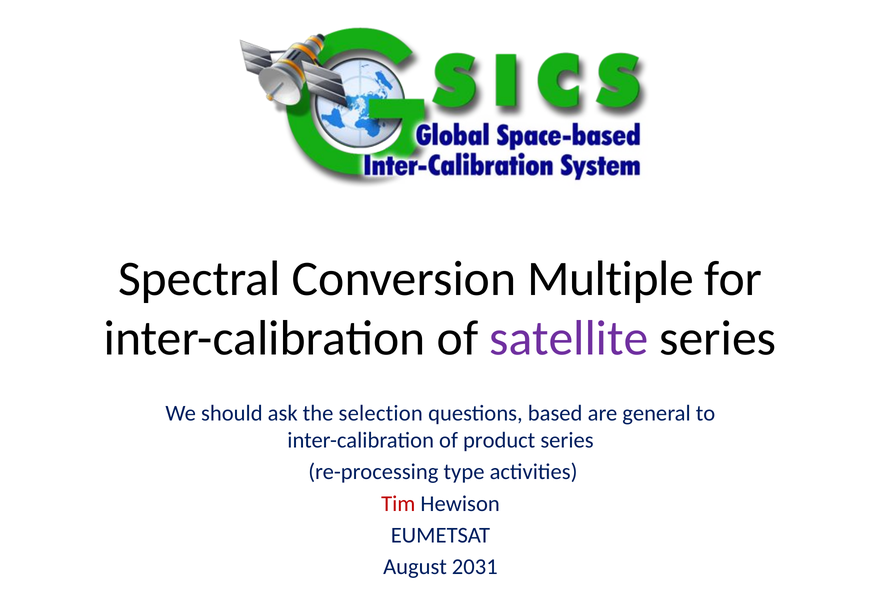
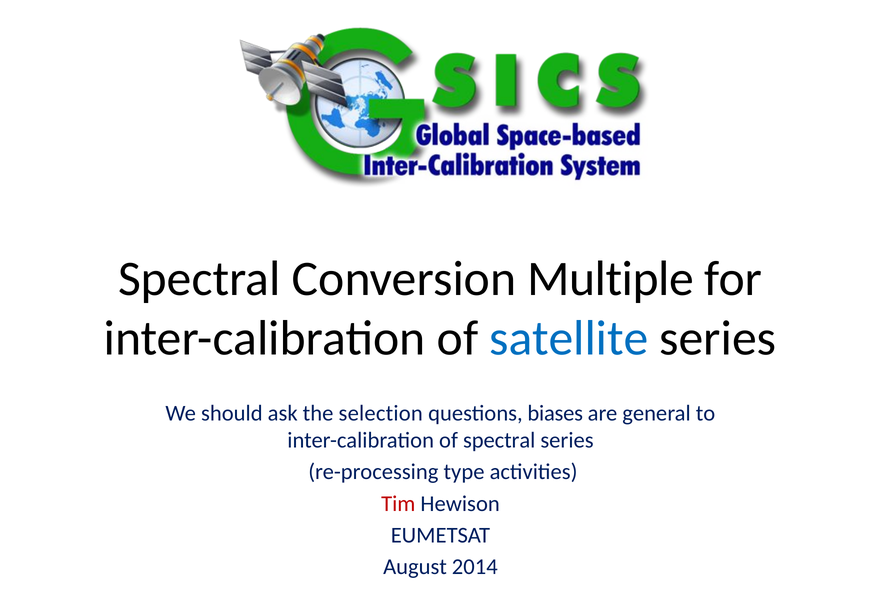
satellite colour: purple -> blue
based: based -> biases
of product: product -> spectral
2031: 2031 -> 2014
